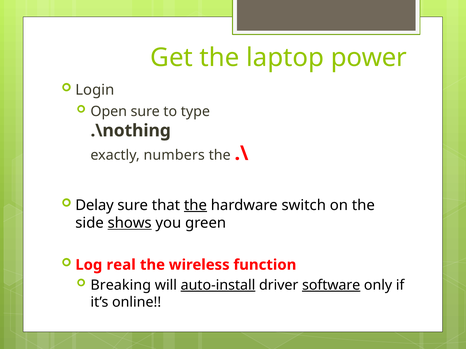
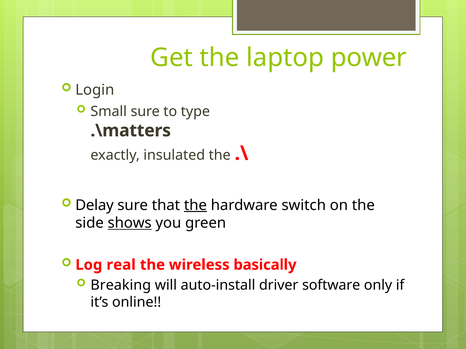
Open: Open -> Small
.\nothing: .\nothing -> .\matters
numbers: numbers -> insulated
function: function -> basically
auto-install underline: present -> none
software underline: present -> none
